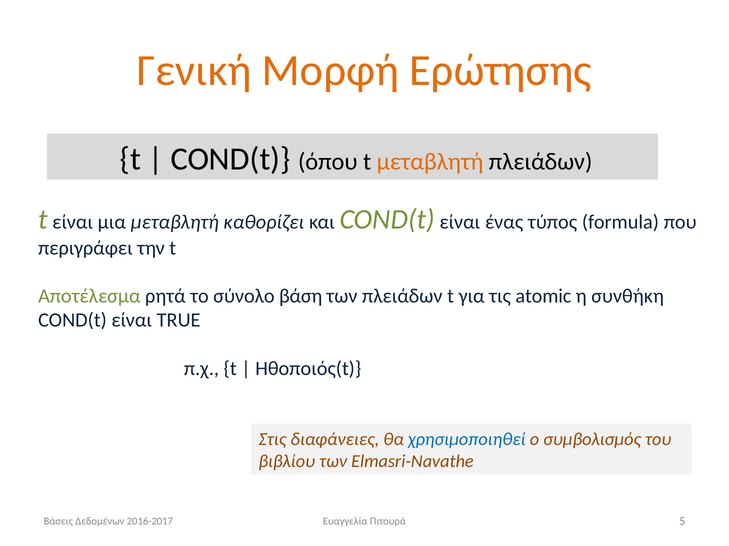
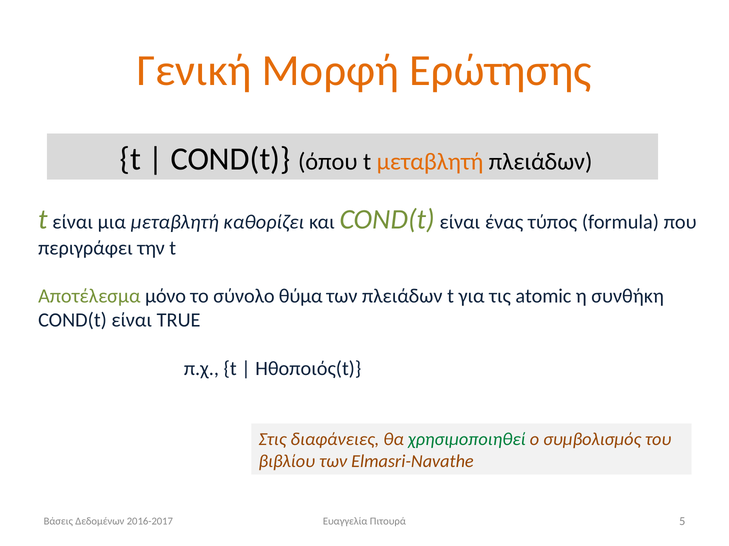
ρητά: ρητά -> μόνο
βάση: βάση -> θύμα
χρησιμοποιηθεί colour: blue -> green
